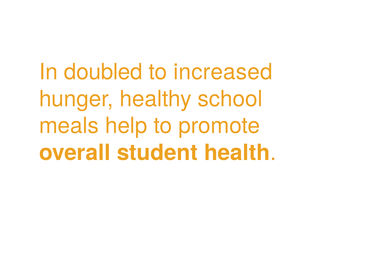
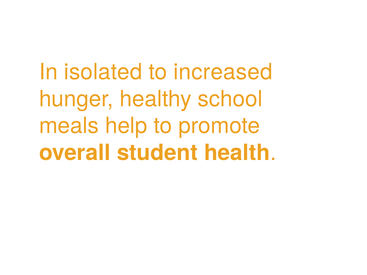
doubled: doubled -> isolated
